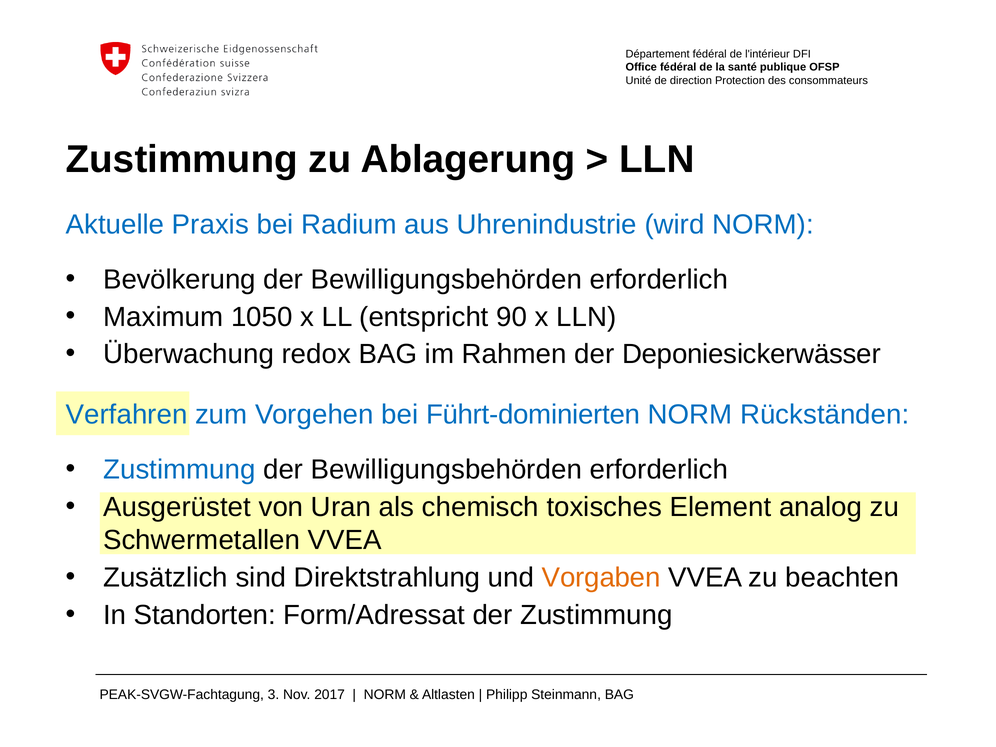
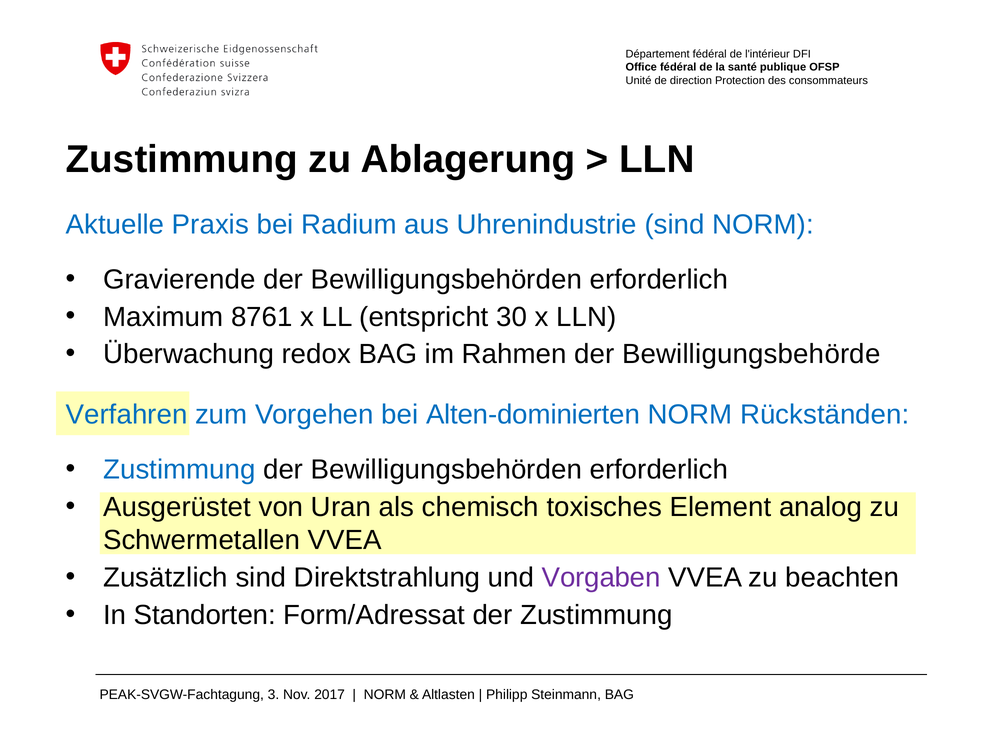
Uhrenindustrie wird: wird -> sind
Bevölkerung: Bevölkerung -> Gravierende
1050: 1050 -> 8761
90: 90 -> 30
Deponiesickerwässer: Deponiesickerwässer -> Bewilligungsbehörde
Führt-dominierten: Führt-dominierten -> Alten-dominierten
Vorgaben colour: orange -> purple
